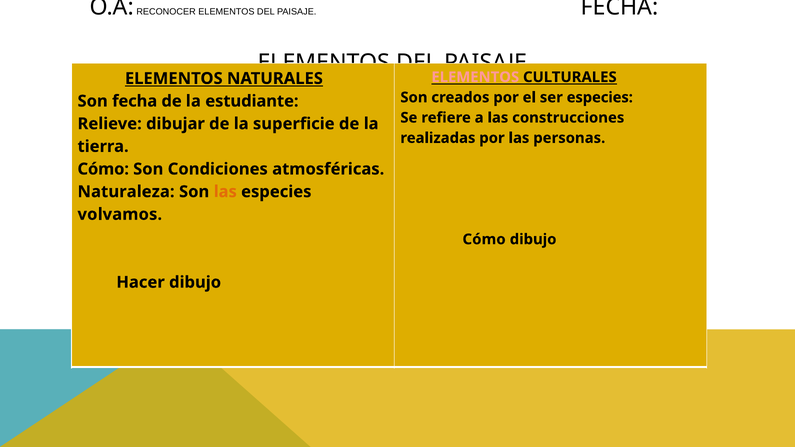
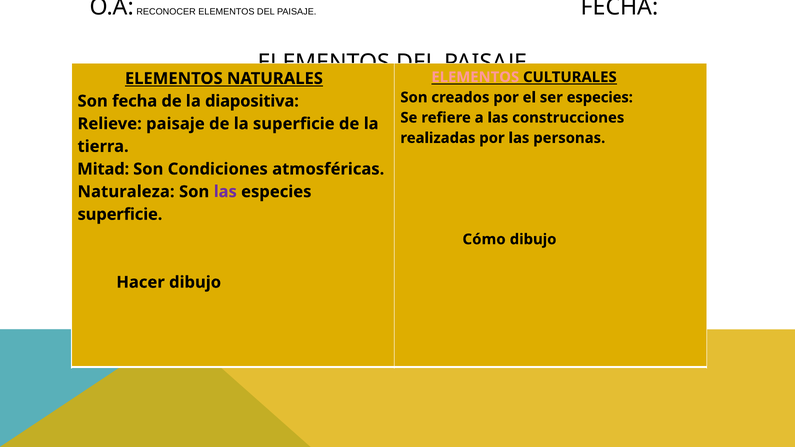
estudiante: estudiante -> diapositiva
Relieve dibujar: dibujar -> paisaje
Cómo at (103, 169): Cómo -> Mitad
las at (225, 192) colour: orange -> purple
volvamos at (120, 214): volvamos -> superficie
